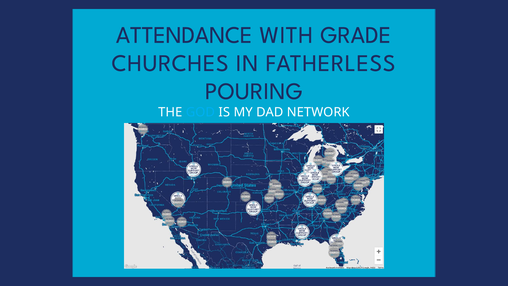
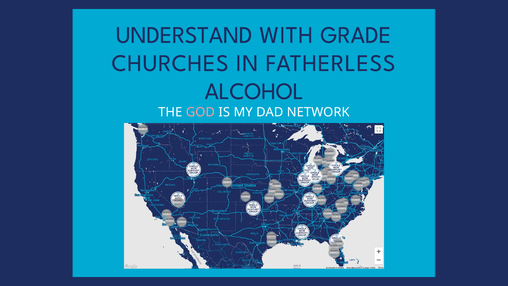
ATTENDANCE: ATTENDANCE -> UNDERSTAND
POURING: POURING -> ALCOHOL
GOD colour: light blue -> pink
